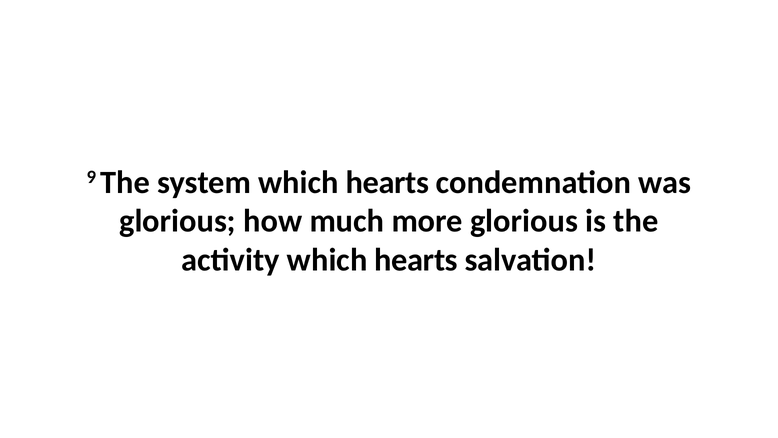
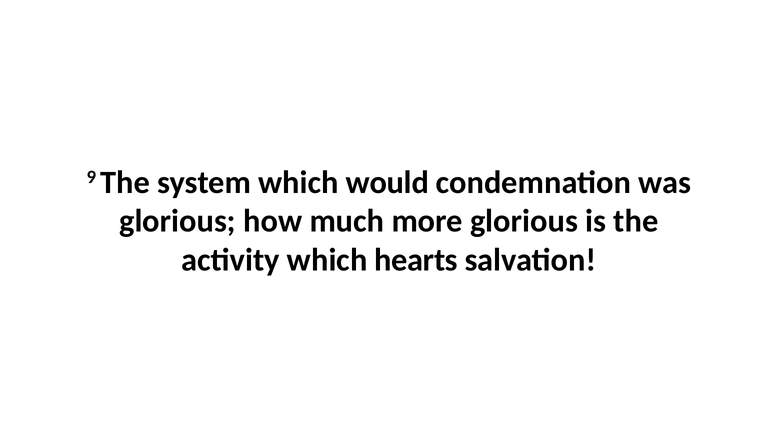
system which hearts: hearts -> would
